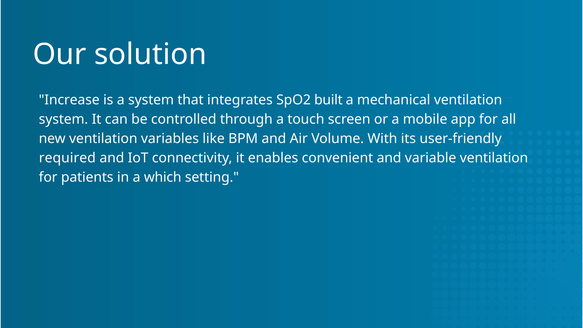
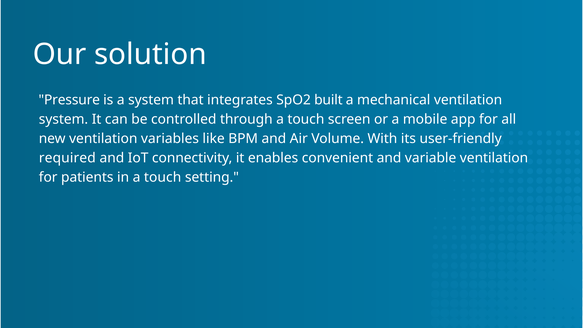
Increase: Increase -> Pressure
in a which: which -> touch
